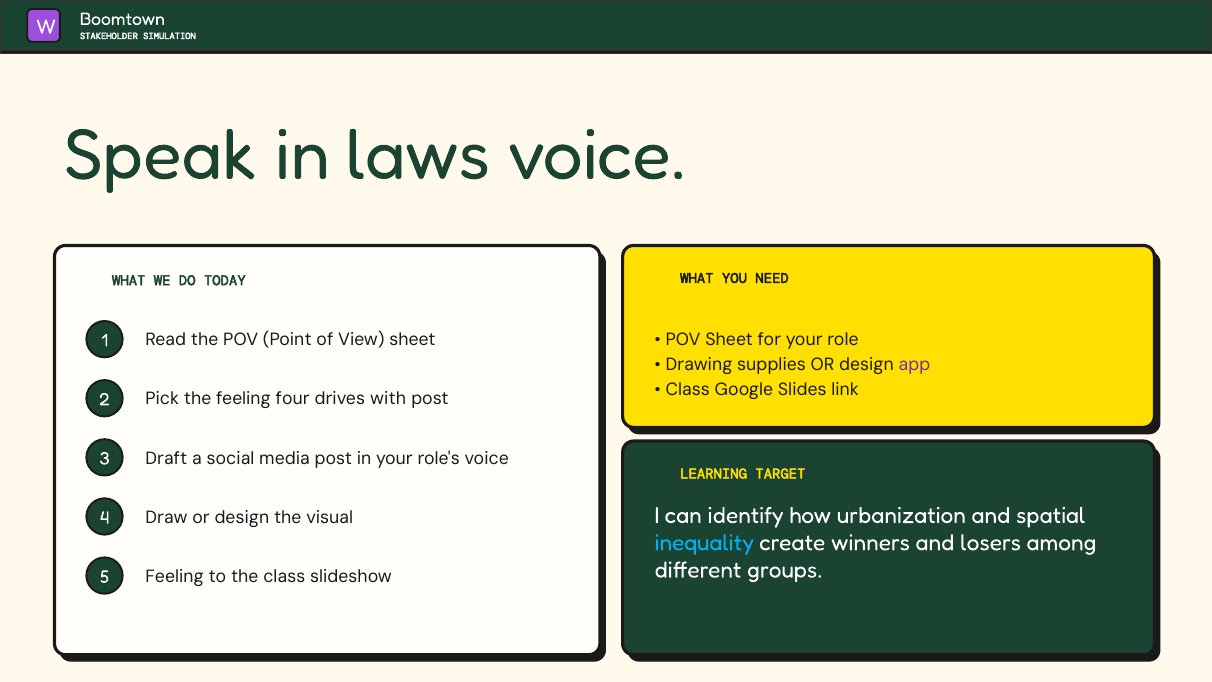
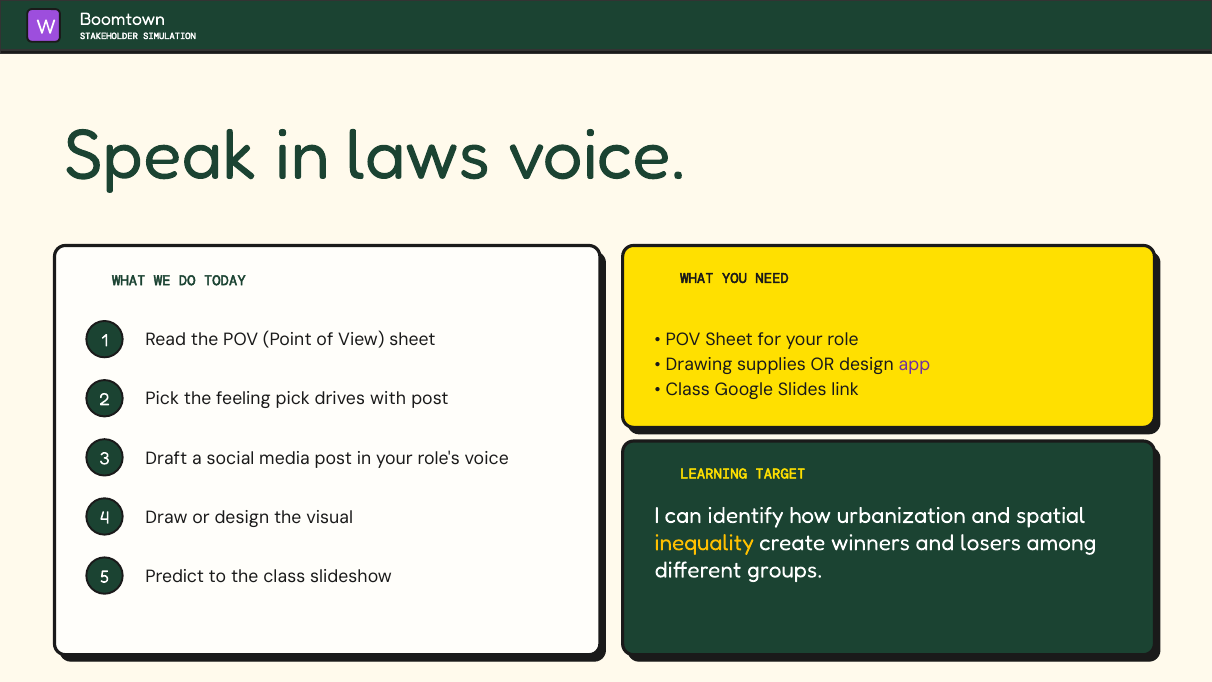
feeling four: four -> pick
inequality colour: light blue -> yellow
5 Feeling: Feeling -> Predict
